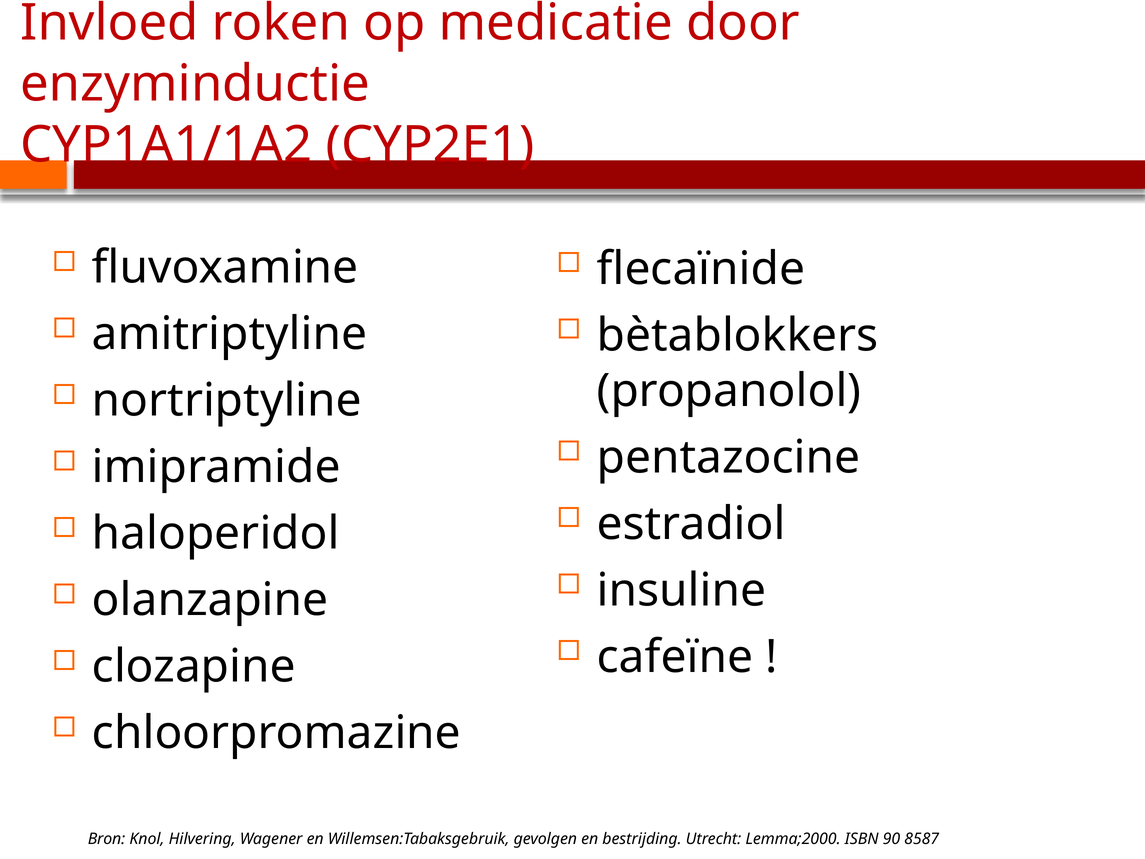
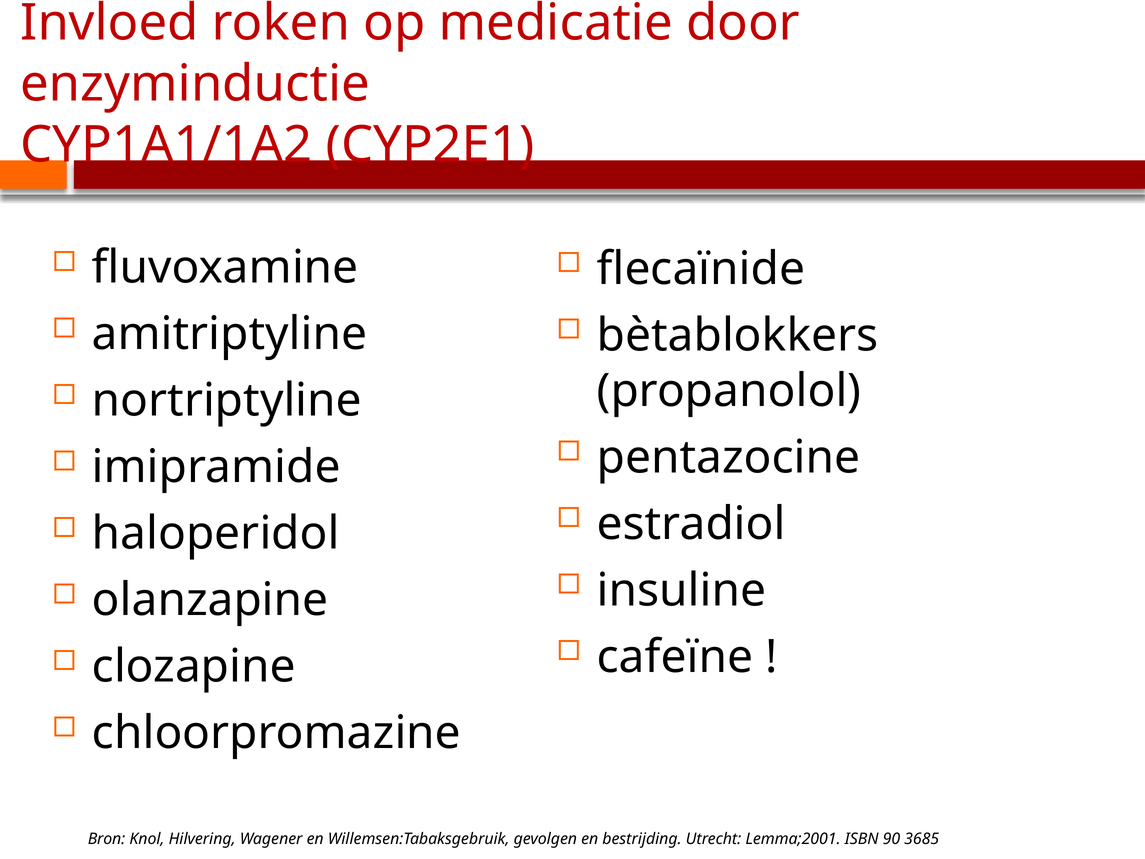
Lemma;2000: Lemma;2000 -> Lemma;2001
8587: 8587 -> 3685
